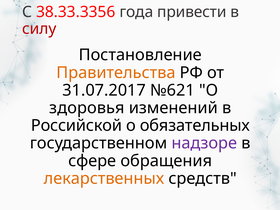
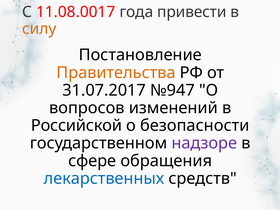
38.33.3356: 38.33.3356 -> 11.08.0017
силу colour: red -> orange
№621: №621 -> №947
здоровья: здоровья -> вопросов
обязательных: обязательных -> безопасности
лекарственных colour: orange -> blue
